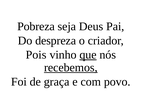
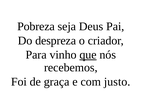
Pois: Pois -> Para
recebemos underline: present -> none
povo: povo -> justo
